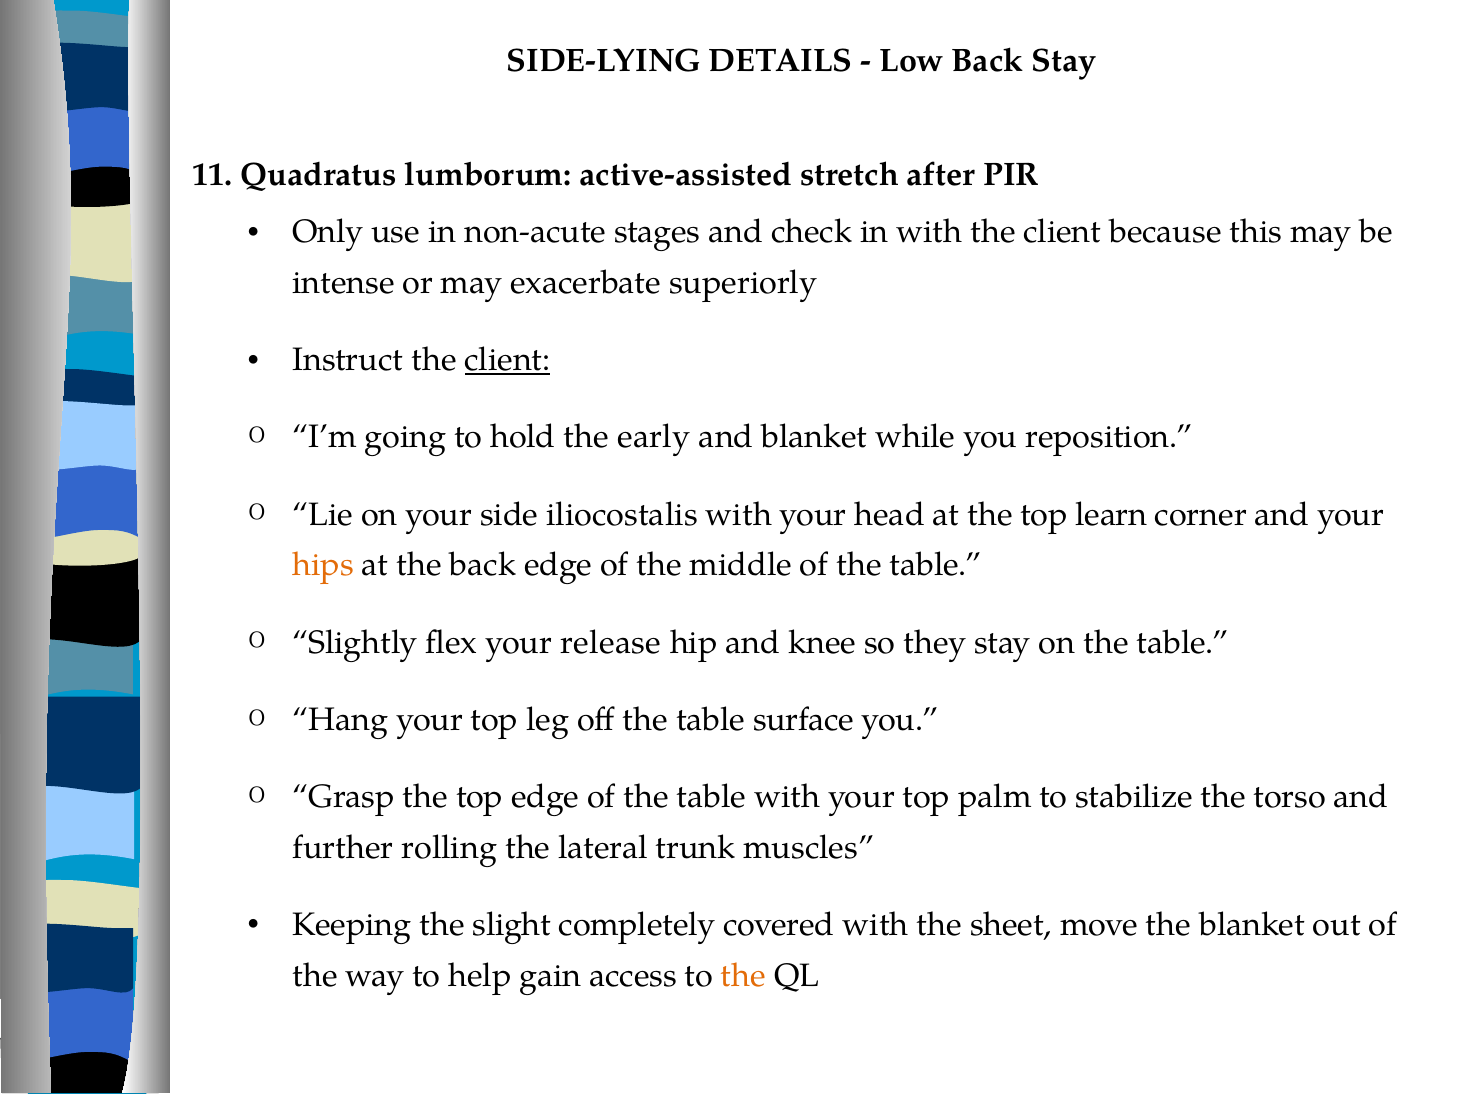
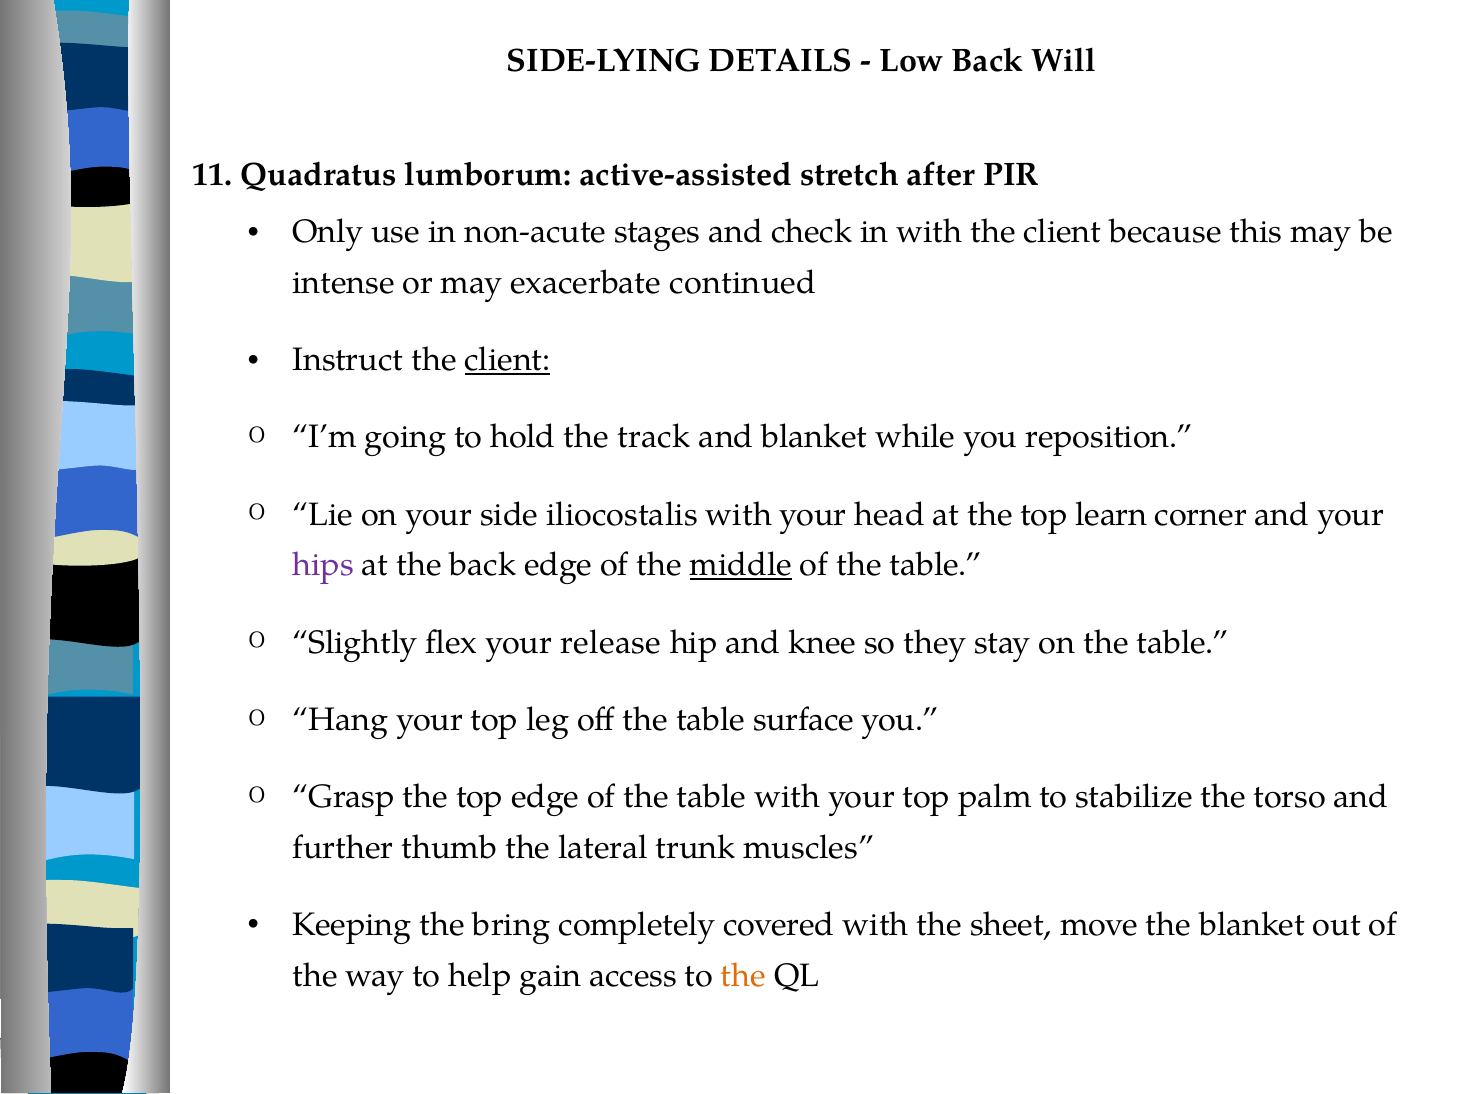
Back Stay: Stay -> Will
superiorly: superiorly -> continued
early: early -> track
hips colour: orange -> purple
middle underline: none -> present
rolling: rolling -> thumb
slight: slight -> bring
